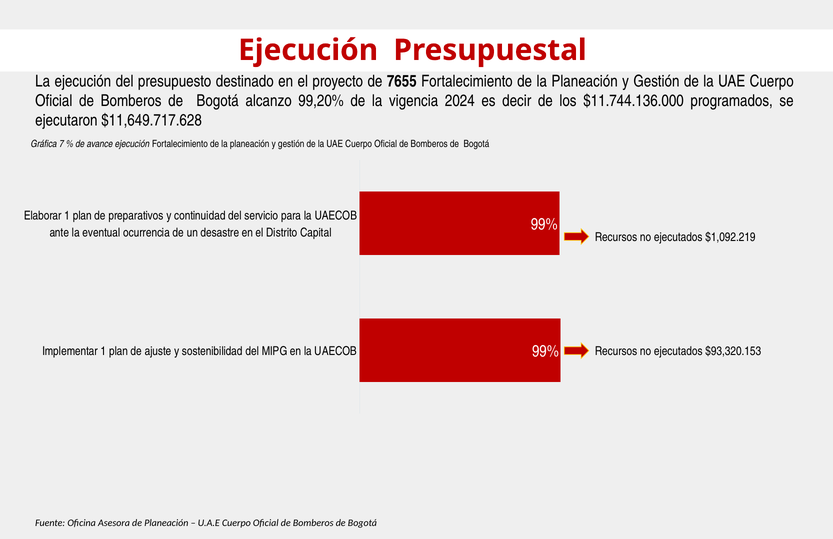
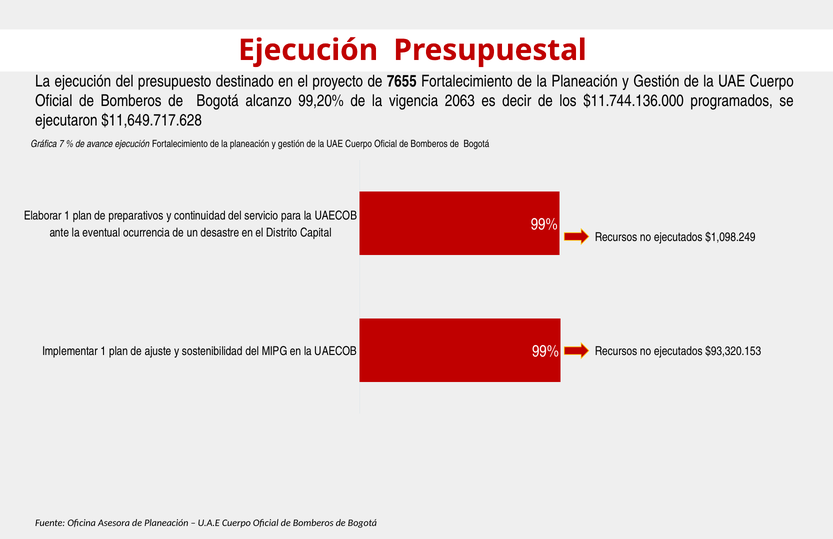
2024: 2024 -> 2063
$1,092.219: $1,092.219 -> $1,098.249
